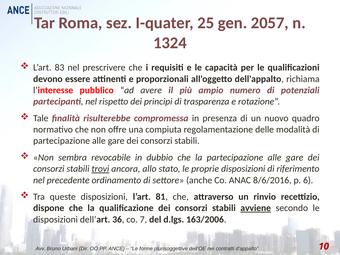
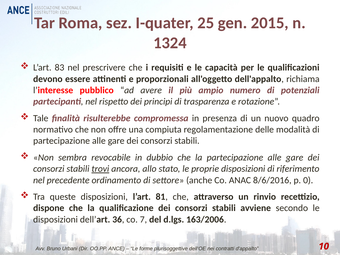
2057: 2057 -> 2015
6: 6 -> 0
avviene underline: present -> none
